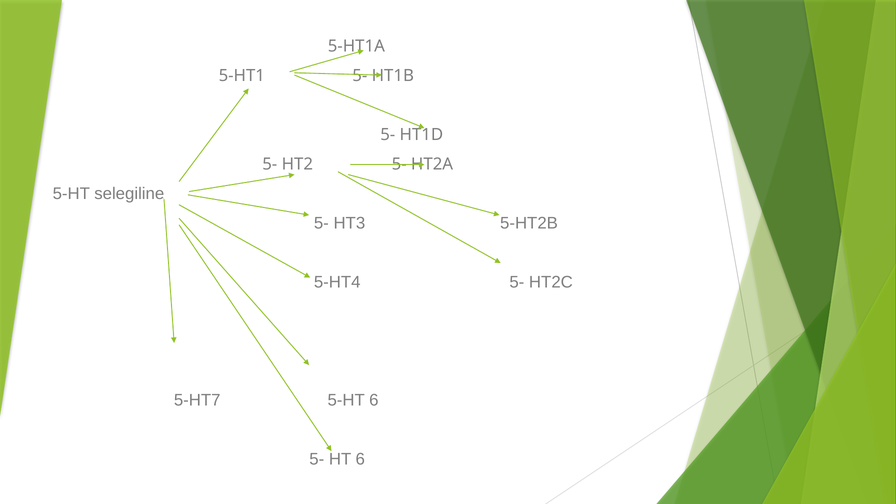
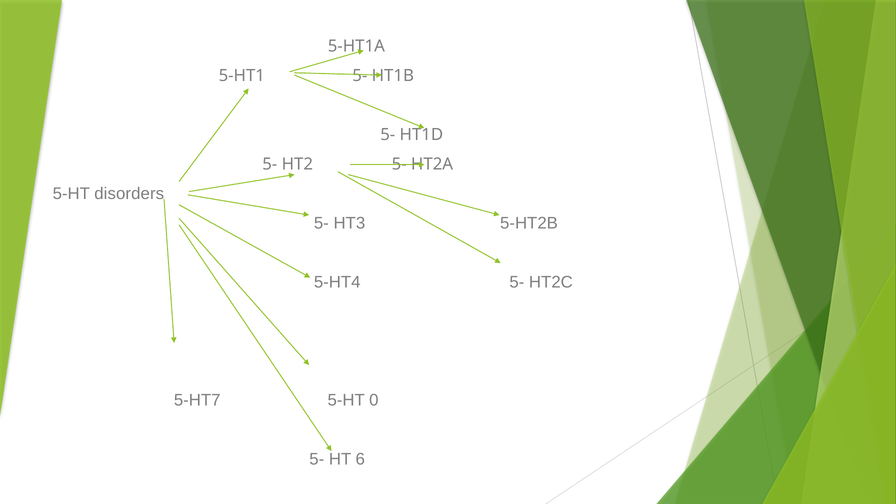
selegiline: selegiline -> disorders
5-HT 6: 6 -> 0
